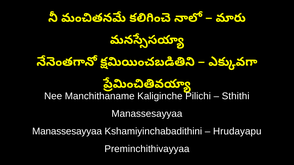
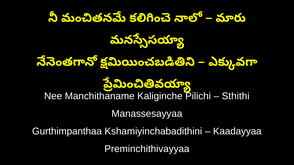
Manassesayyaa at (67, 132): Manassesayyaa -> Gurthimpanthaa
Hrudayapu: Hrudayapu -> Kaadayyaa
